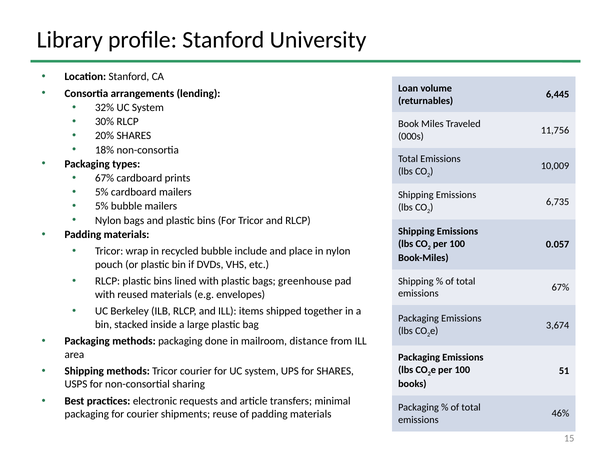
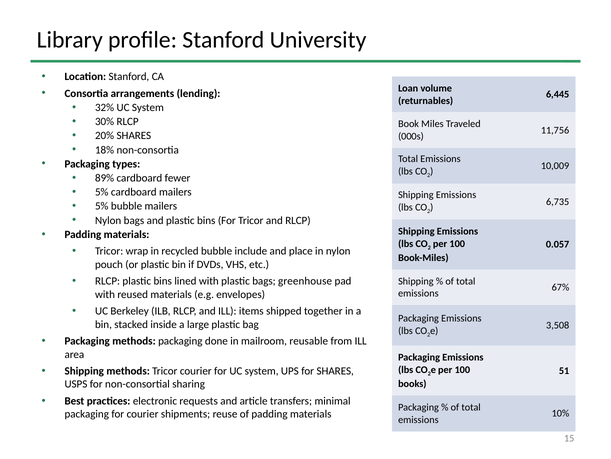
67% at (105, 178): 67% -> 89%
prints: prints -> fewer
3,674: 3,674 -> 3,508
distance: distance -> reusable
46%: 46% -> 10%
